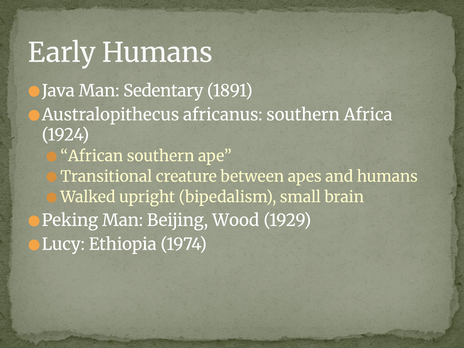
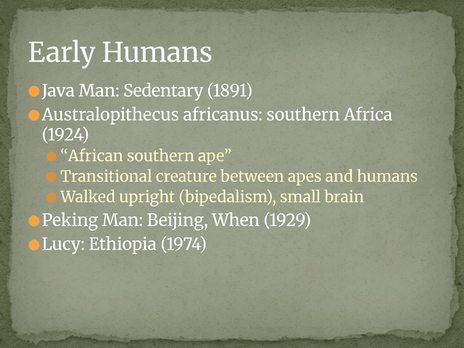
Wood: Wood -> When
